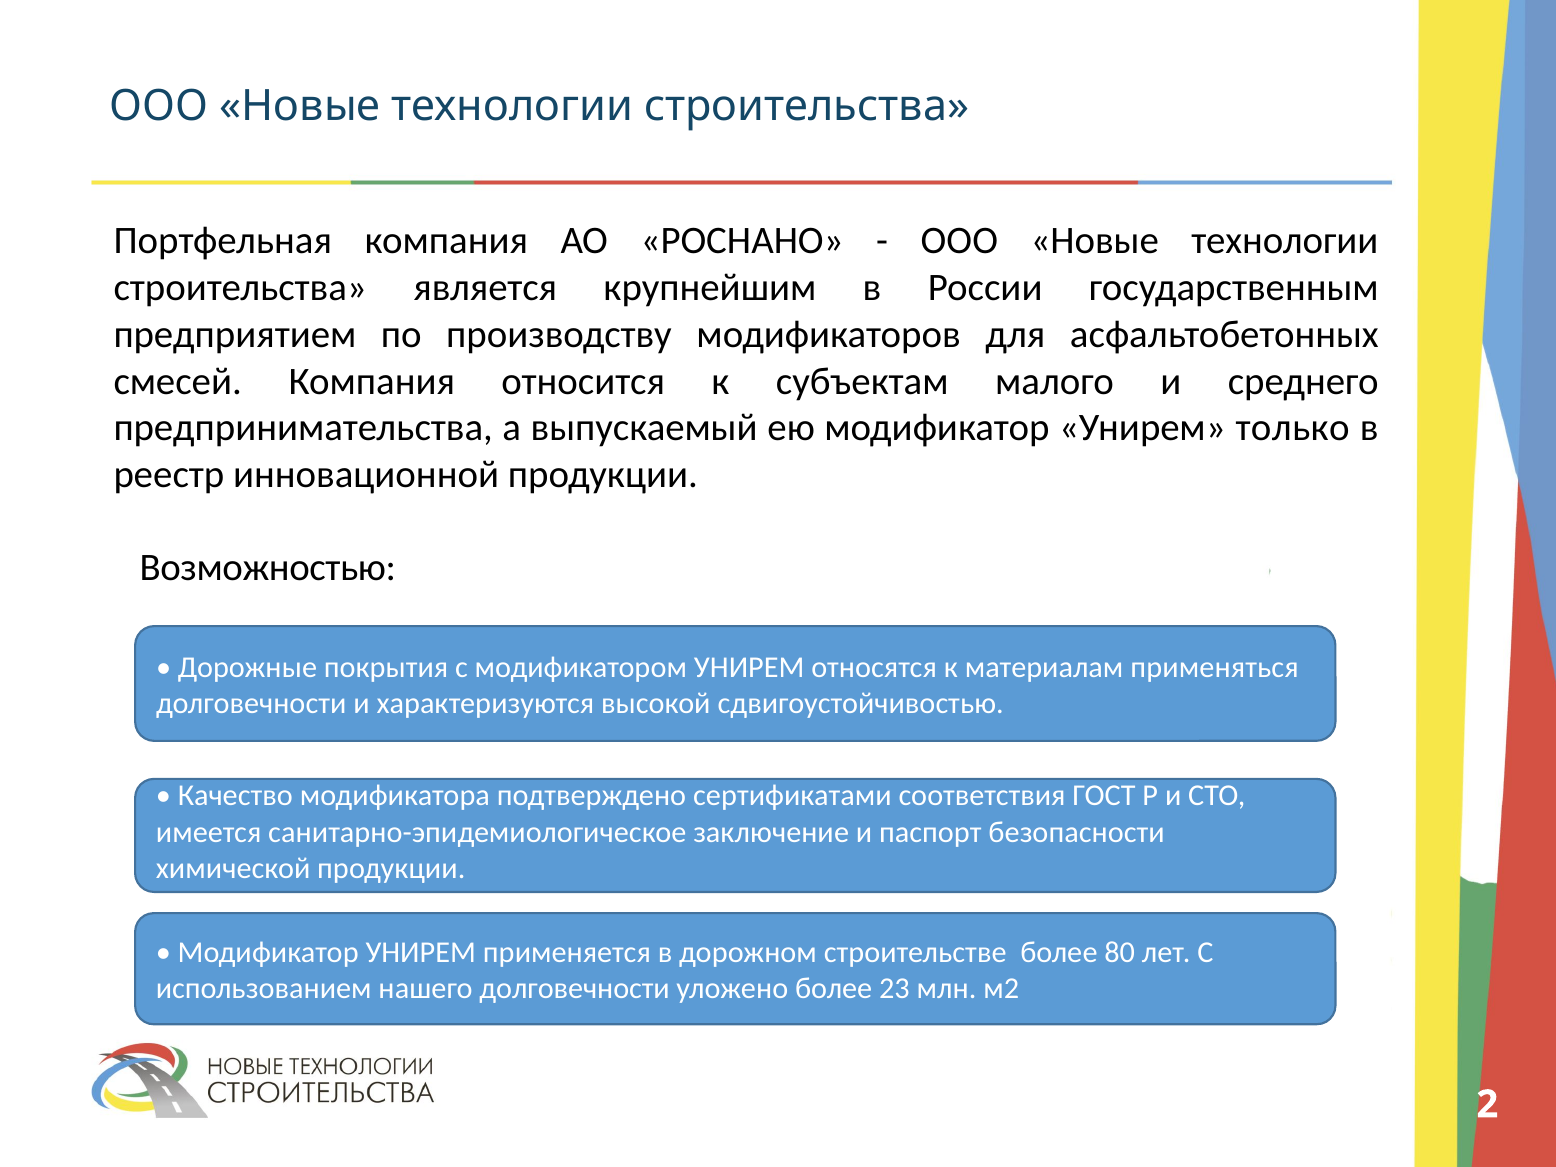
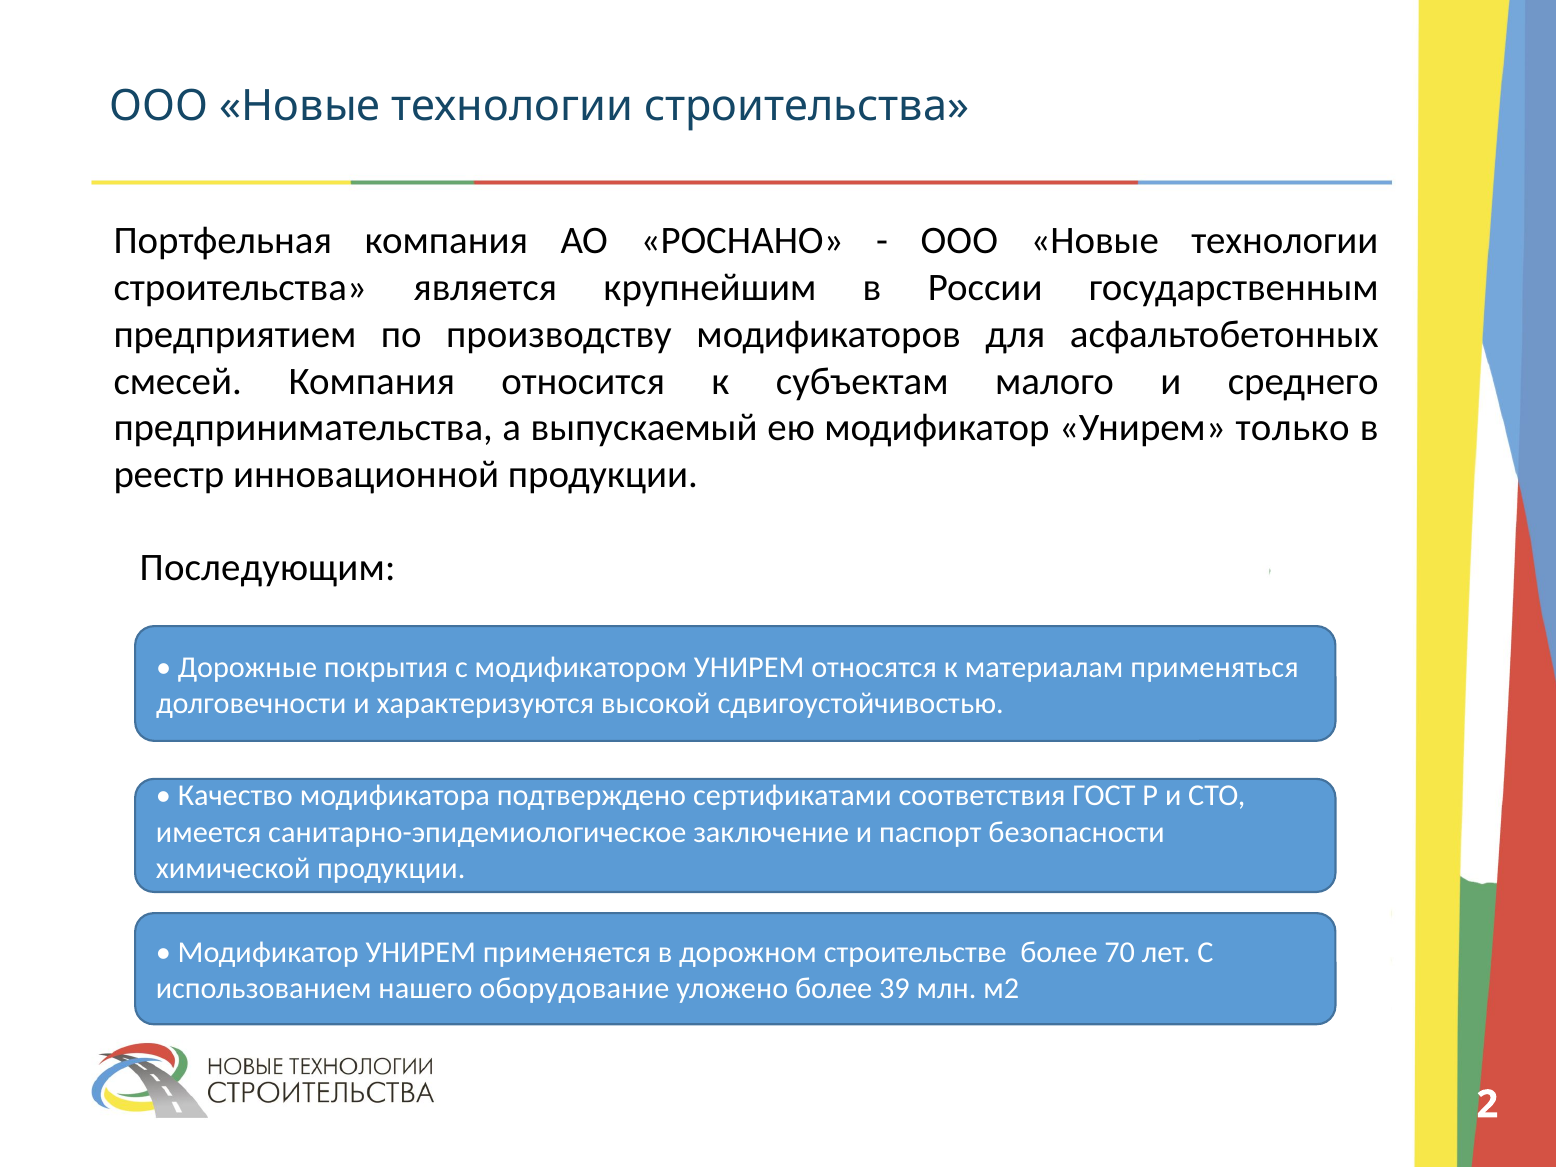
Возможностью: Возможностью -> Последующим
80: 80 -> 70
нашего долговечности: долговечности -> оборудование
23: 23 -> 39
